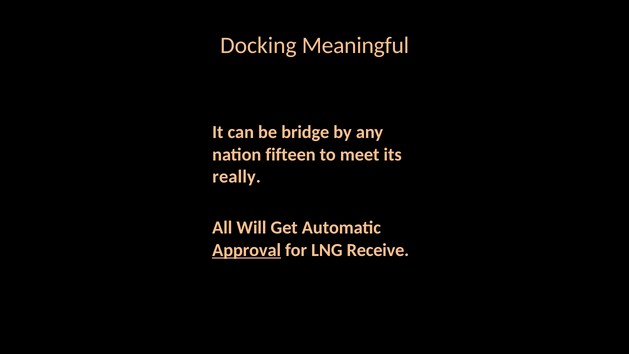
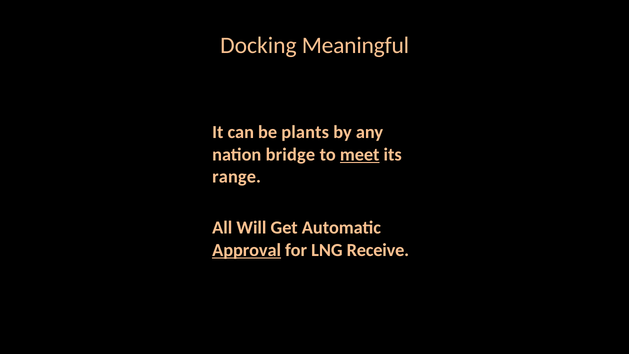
bridge: bridge -> plants
fifteen: fifteen -> bridge
meet underline: none -> present
really: really -> range
